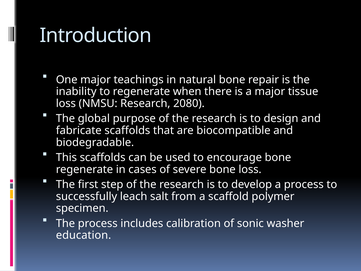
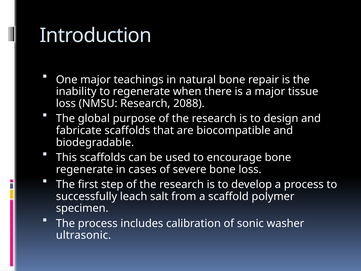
2080: 2080 -> 2088
education: education -> ultrasonic
